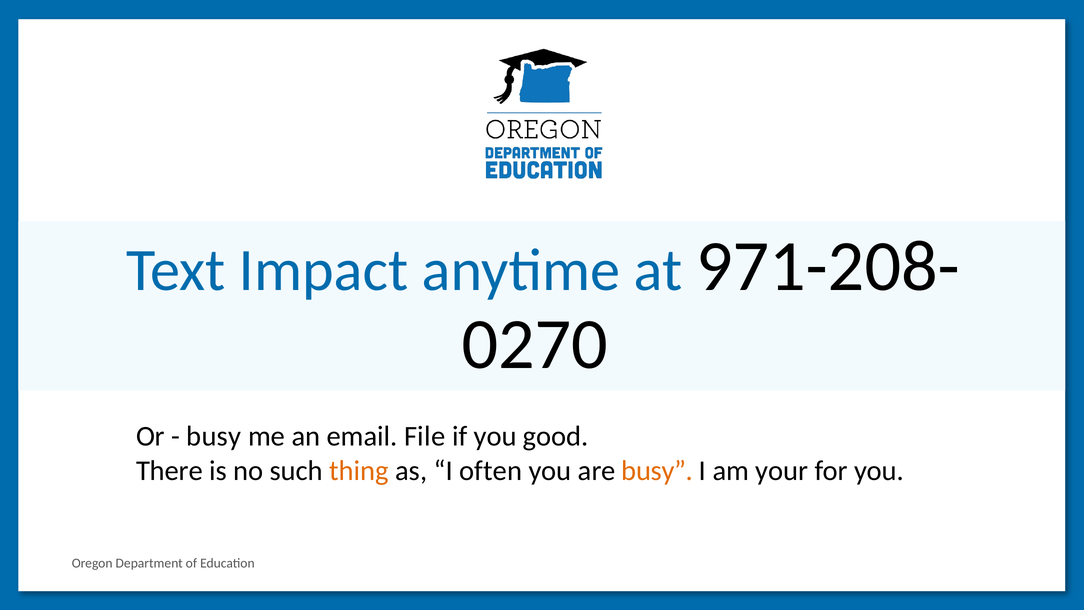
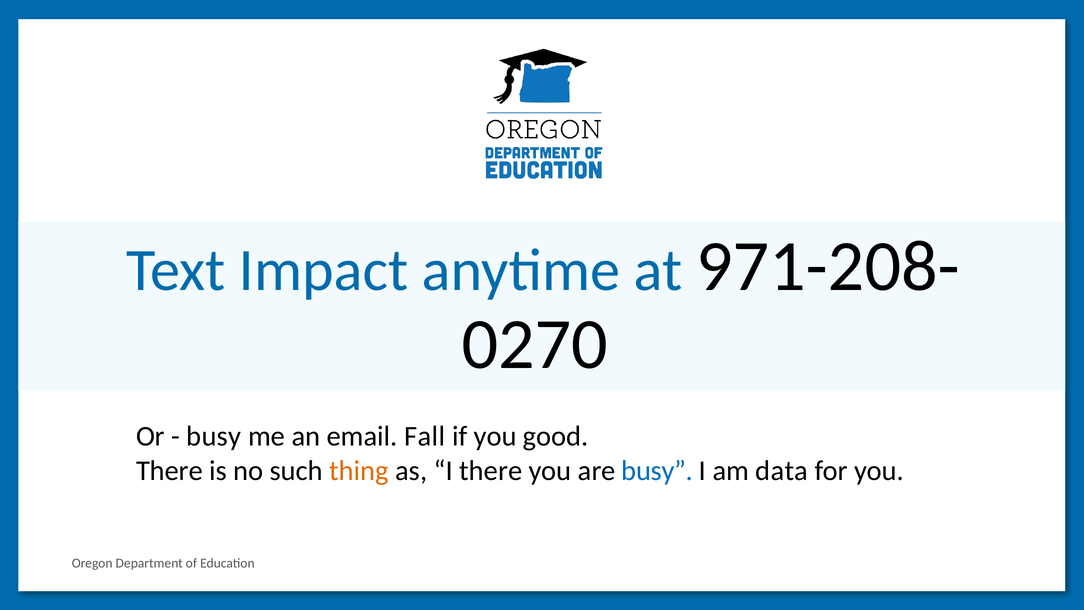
File: File -> Fall
I often: often -> there
busy at (657, 470) colour: orange -> blue
your: your -> data
